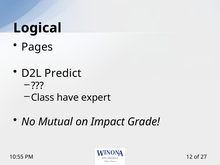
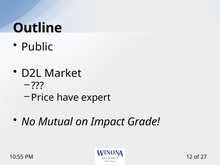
Logical: Logical -> Outline
Pages: Pages -> Public
Predict: Predict -> Market
Class: Class -> Price
